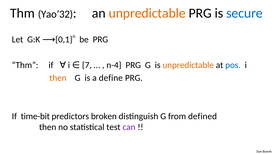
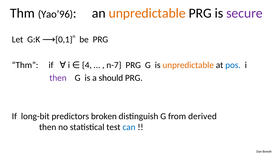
Yao’32: Yao’32 -> Yao’96
secure colour: blue -> purple
7: 7 -> 4
n-4: n-4 -> n-7
then at (58, 78) colour: orange -> purple
define: define -> should
time-bit: time-bit -> long-bit
defined: defined -> derived
can colour: purple -> blue
